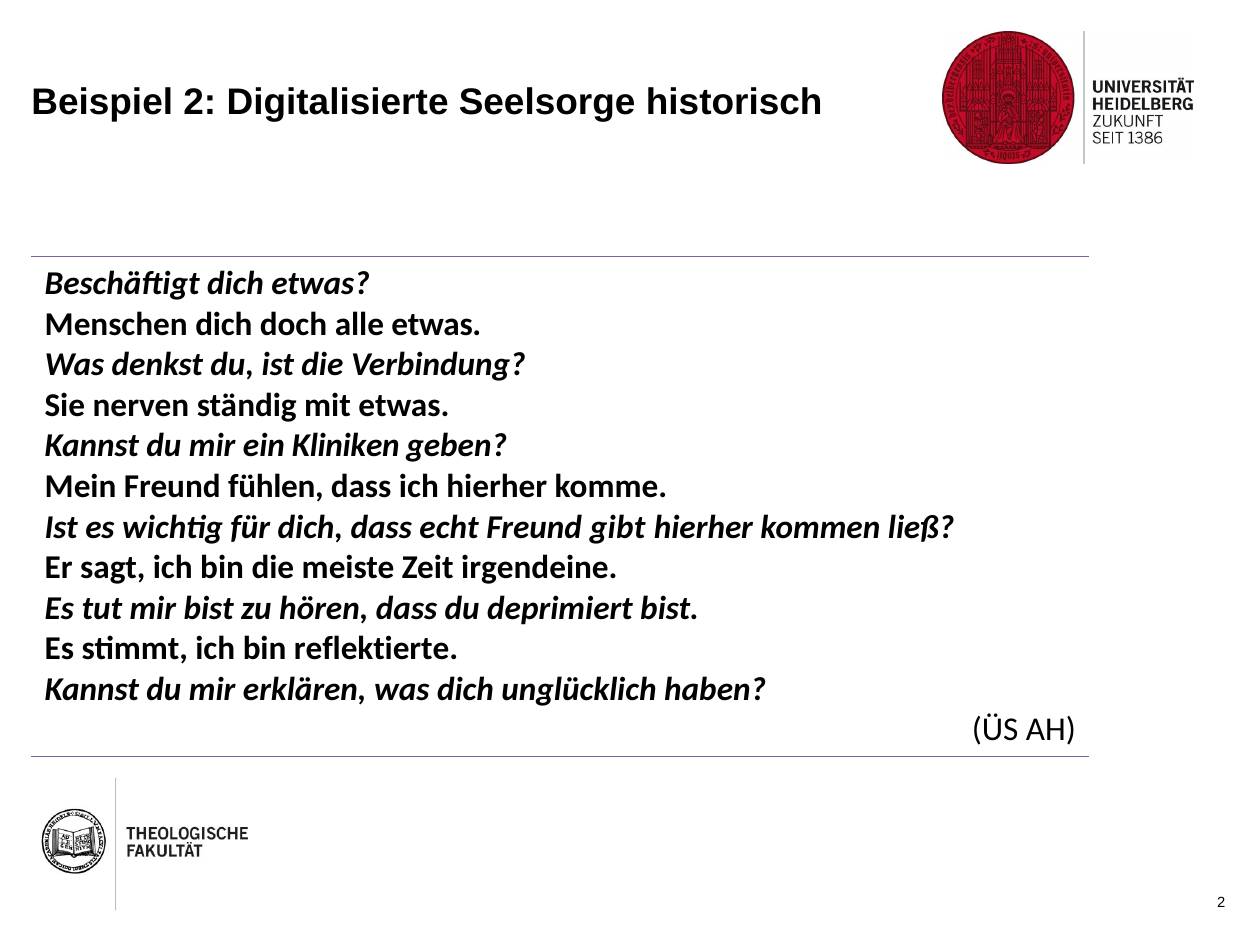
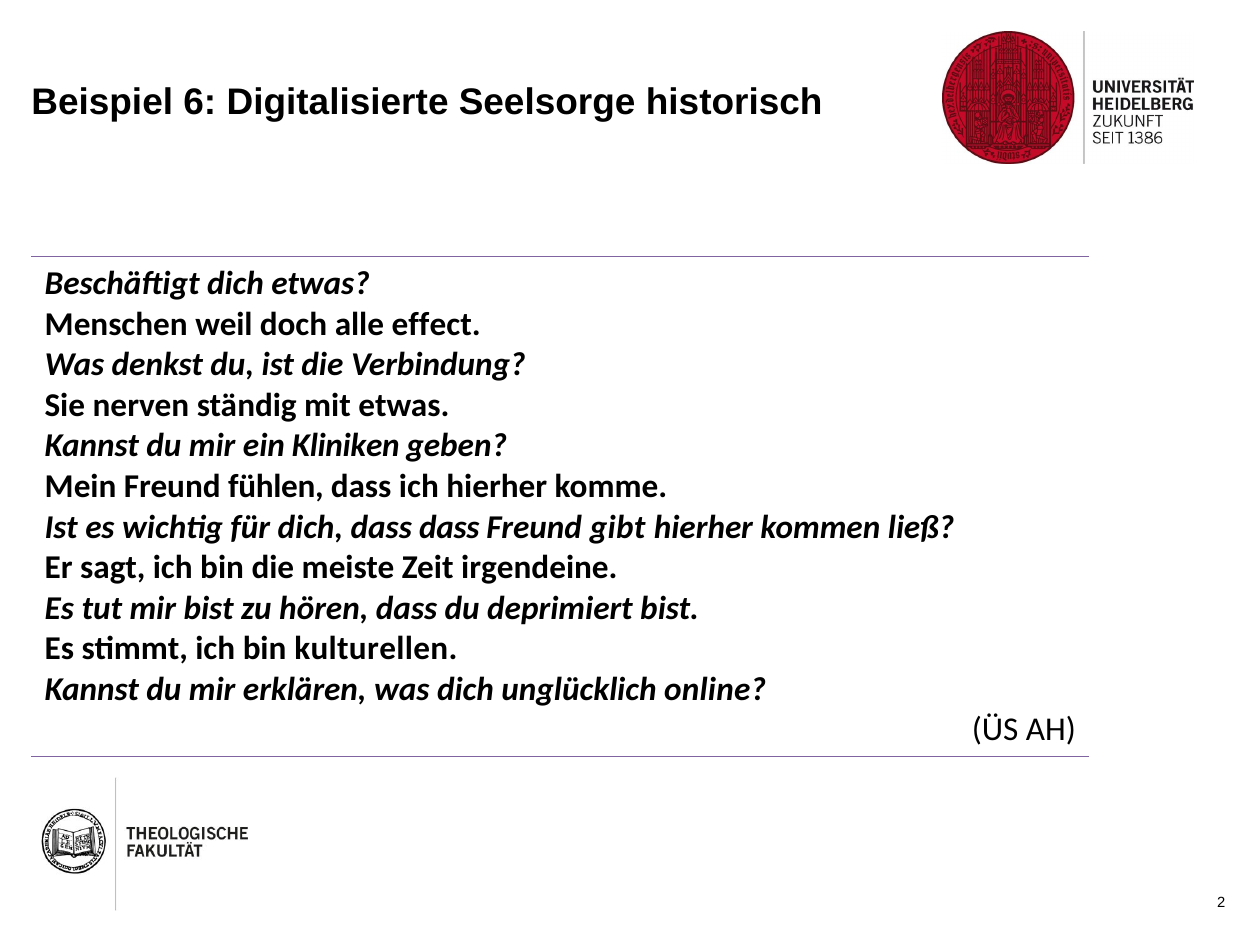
Beispiel 2: 2 -> 6
Menschen dich: dich -> weil
alle etwas: etwas -> effect
dass echt: echt -> dass
reflektierte: reflektierte -> kulturellen
haben: haben -> online
